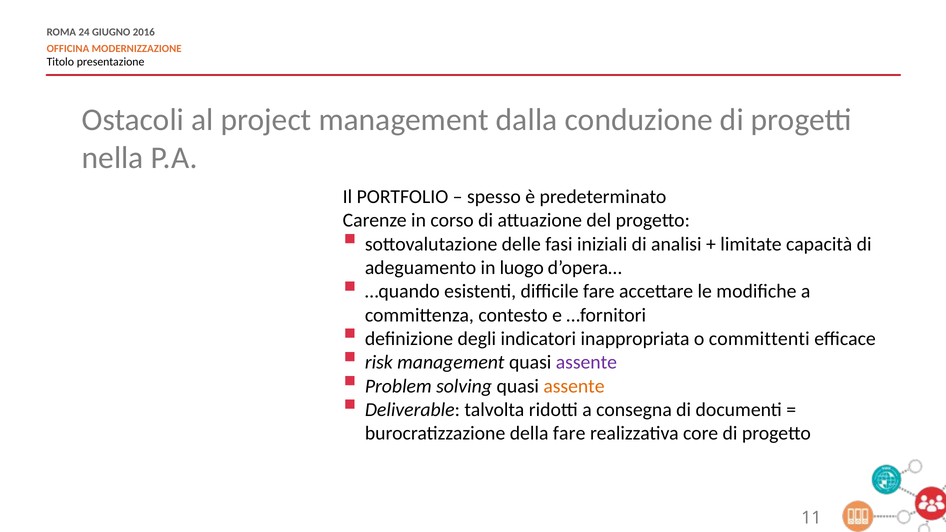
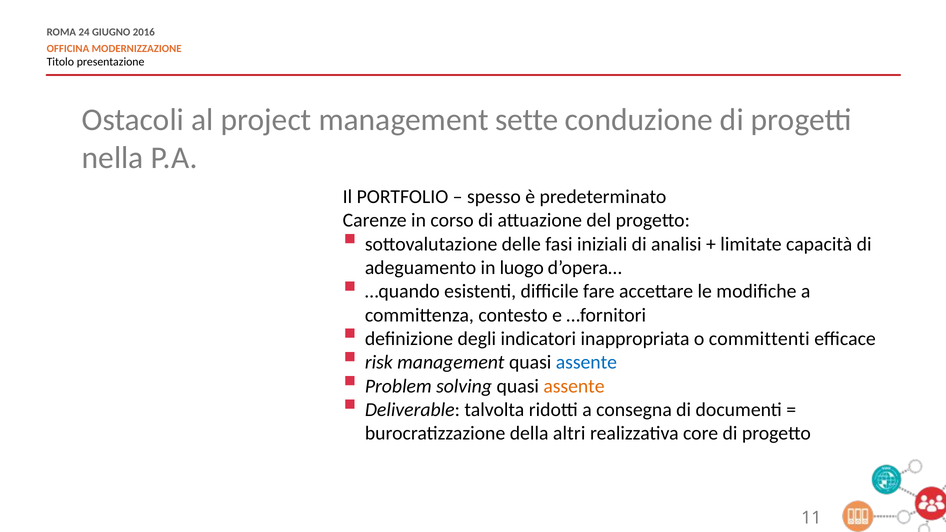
dalla: dalla -> sette
assente at (586, 362) colour: purple -> blue
della fare: fare -> altri
